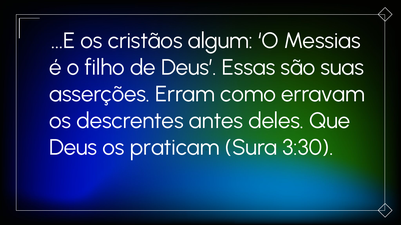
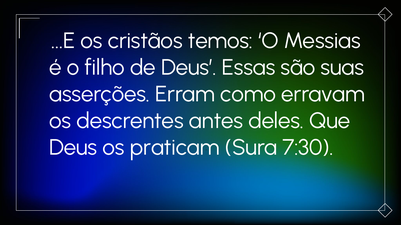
algum: algum -> temos
3:30: 3:30 -> 7:30
